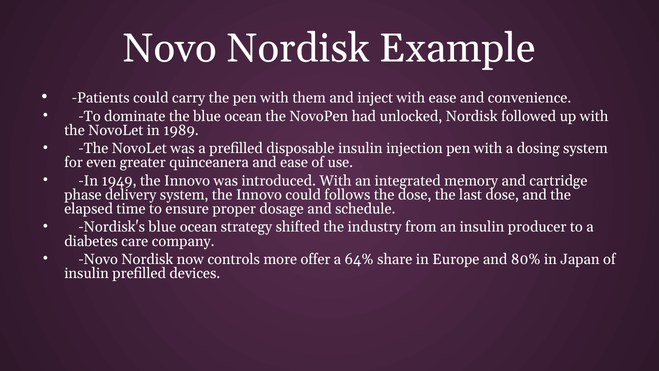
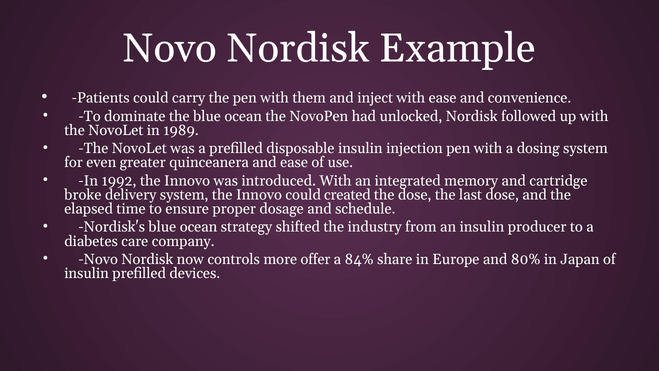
1949: 1949 -> 1992
phase: phase -> broke
follows: follows -> created
64%: 64% -> 84%
